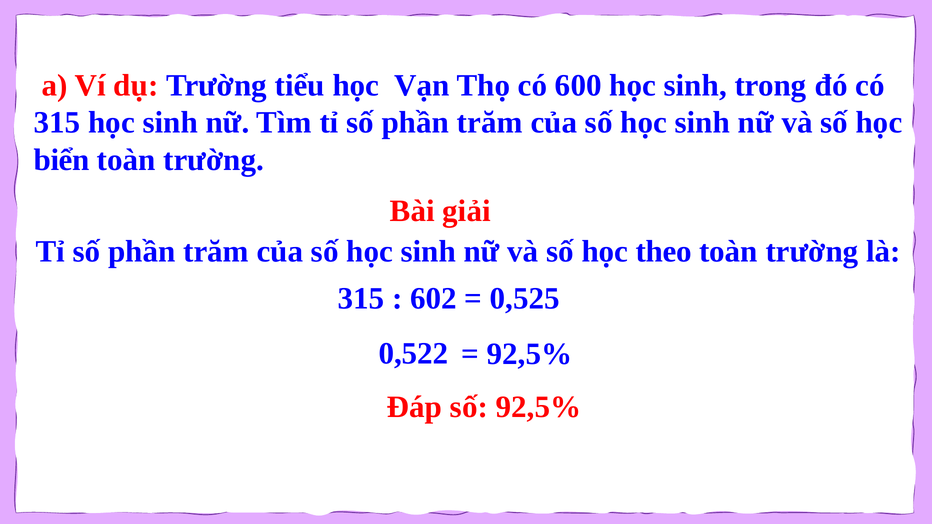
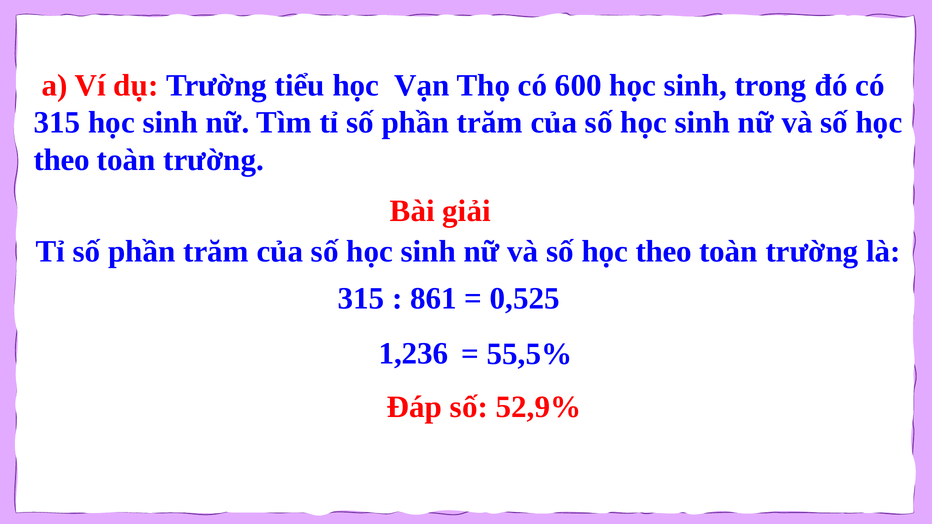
biển at (62, 160): biển -> theo
602: 602 -> 861
0,522: 0,522 -> 1,236
92,5% at (529, 354): 92,5% -> 55,5%
số 92,5%: 92,5% -> 52,9%
